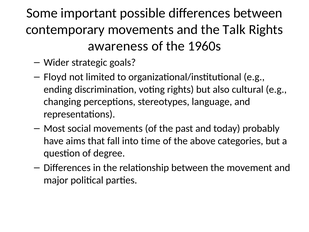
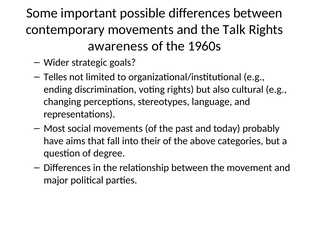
Floyd: Floyd -> Telles
time: time -> their
